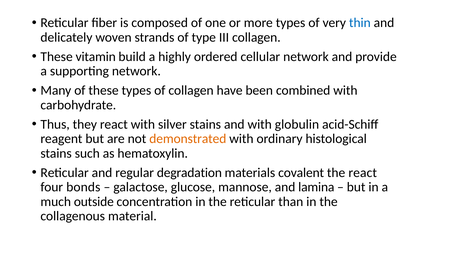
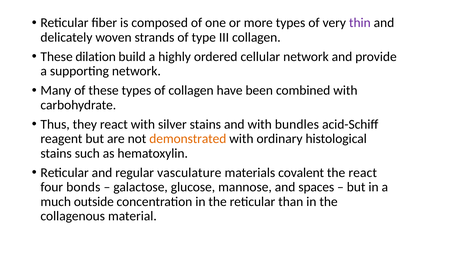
thin colour: blue -> purple
vitamin: vitamin -> dilation
globulin: globulin -> bundles
degradation: degradation -> vasculature
lamina: lamina -> spaces
